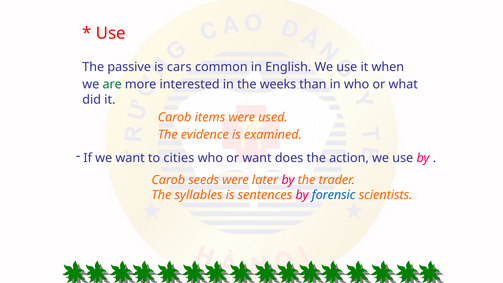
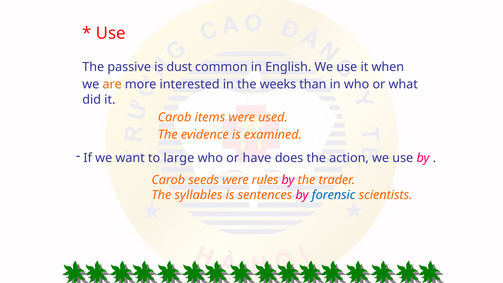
cars: cars -> dust
are colour: green -> orange
cities: cities -> large
or want: want -> have
later: later -> rules
